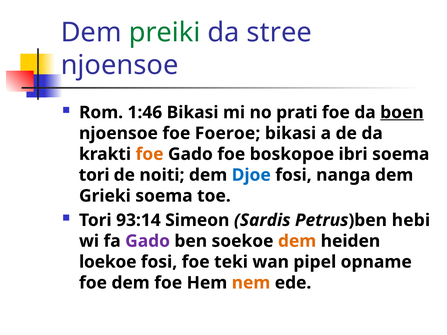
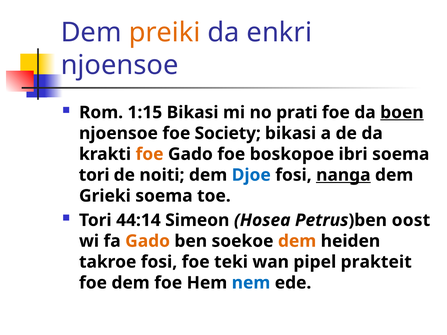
preiki colour: green -> orange
stree: stree -> enkri
1:46: 1:46 -> 1:15
Foeroe: Foeroe -> Society
nanga underline: none -> present
93:14: 93:14 -> 44:14
Sardis: Sardis -> Hosea
hebi: hebi -> oost
Gado at (148, 241) colour: purple -> orange
loekoe: loekoe -> takroe
opname: opname -> prakteit
nem colour: orange -> blue
